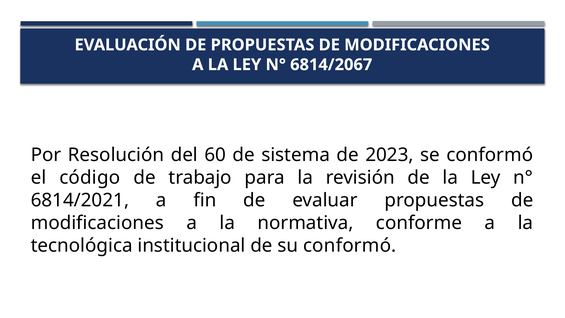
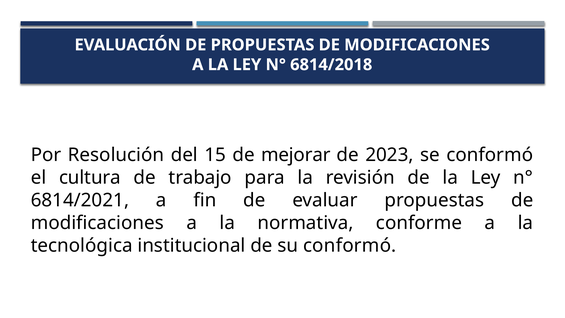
6814/2067: 6814/2067 -> 6814/2018
60: 60 -> 15
sistema: sistema -> mejorar
código: código -> cultura
